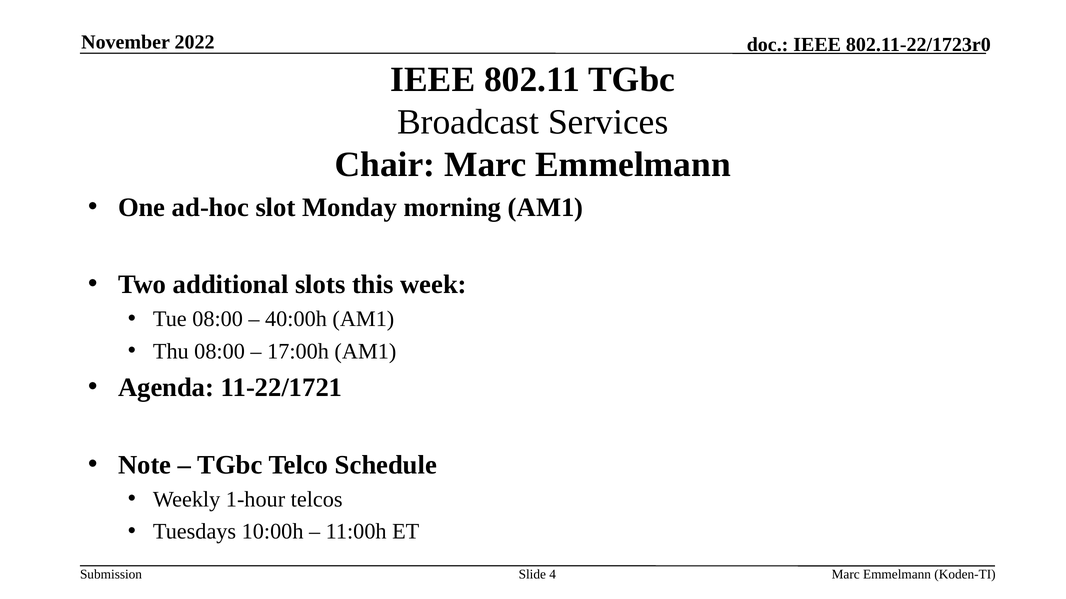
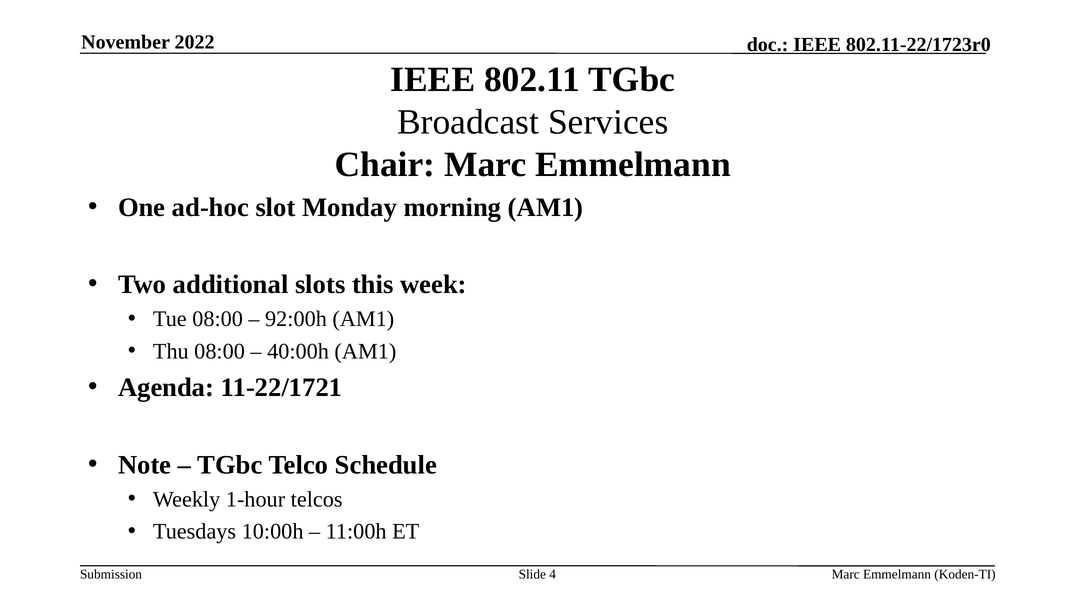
40:00h: 40:00h -> 92:00h
17:00h: 17:00h -> 40:00h
